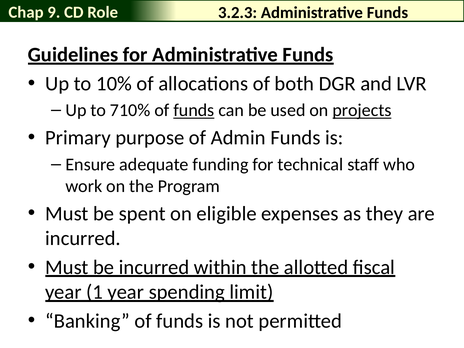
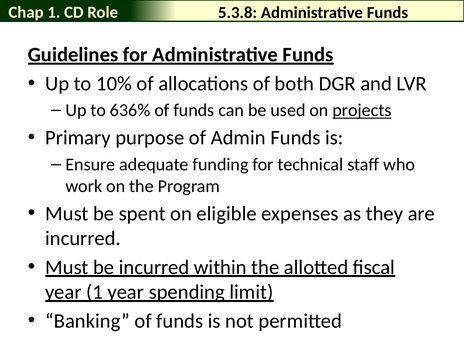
Chap 9: 9 -> 1
3.2.3: 3.2.3 -> 5.3.8
710%: 710% -> 636%
funds at (194, 110) underline: present -> none
